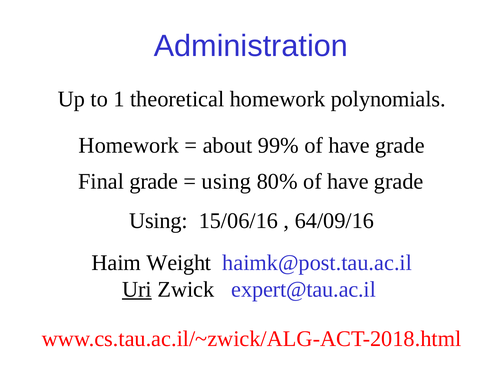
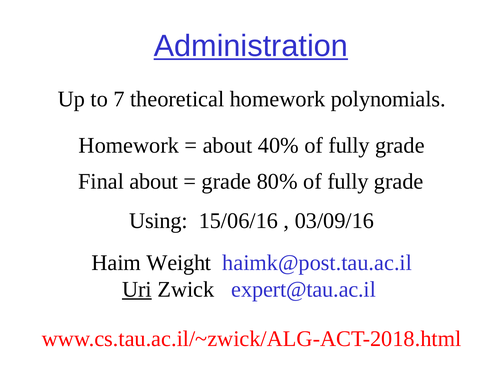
Administration underline: none -> present
1: 1 -> 7
99%: 99% -> 40%
have at (349, 145): have -> fully
Final grade: grade -> about
using at (226, 181): using -> grade
80% of have: have -> fully
64/09/16: 64/09/16 -> 03/09/16
